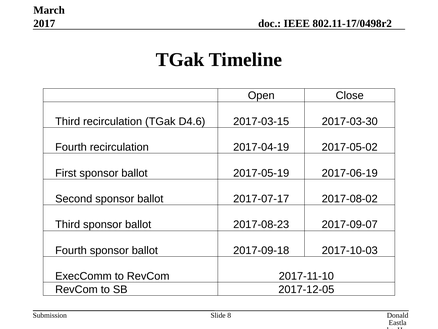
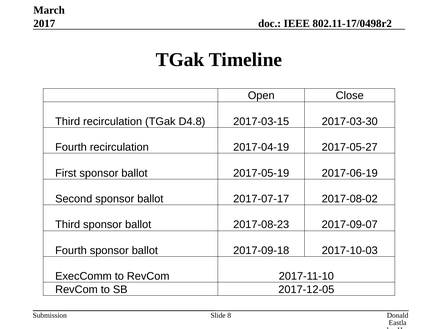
D4.6: D4.6 -> D4.8
2017-05-02: 2017-05-02 -> 2017-05-27
